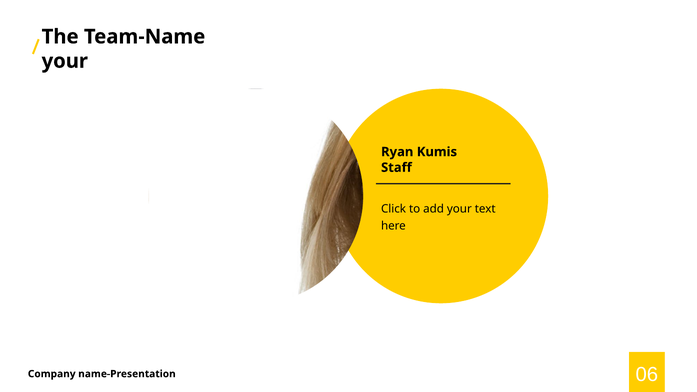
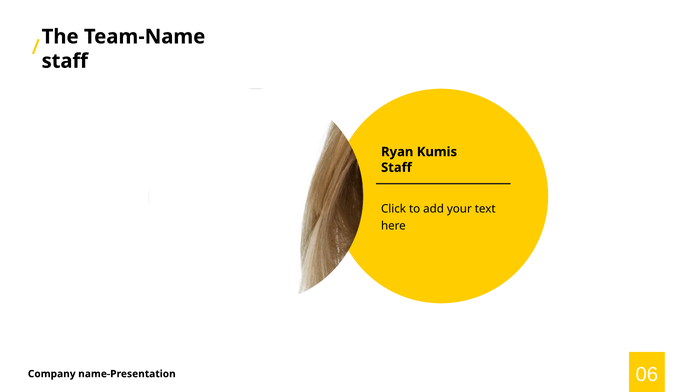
your at (65, 61): your -> staff
